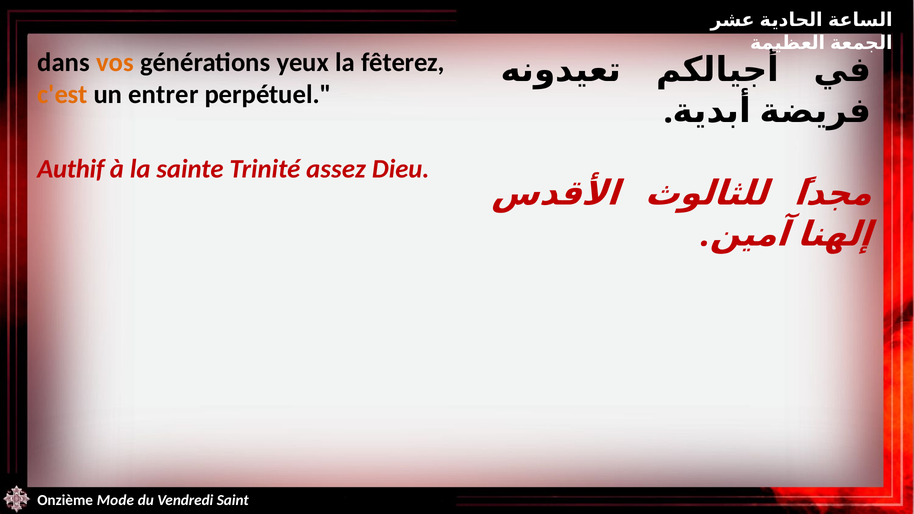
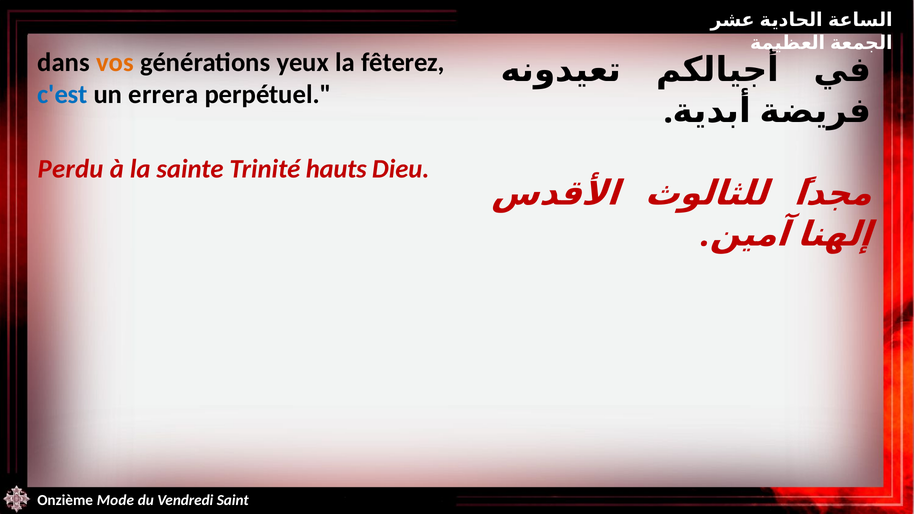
c'est colour: orange -> blue
entrer: entrer -> errera
Authif: Authif -> Perdu
assez: assez -> hauts
